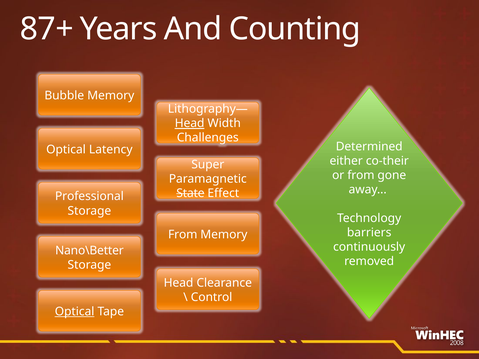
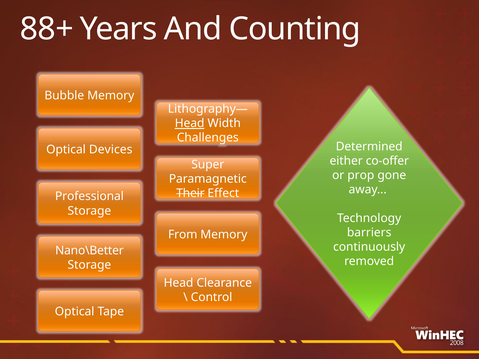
87+: 87+ -> 88+
Latency: Latency -> Devices
co-their: co-their -> co-offer
or from: from -> prop
State: State -> Their
Optical at (75, 312) underline: present -> none
